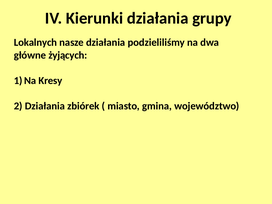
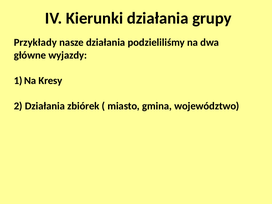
Lokalnych: Lokalnych -> Przykłady
żyjących: żyjących -> wyjazdy
